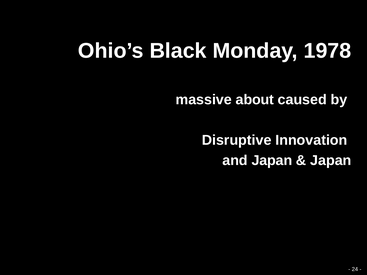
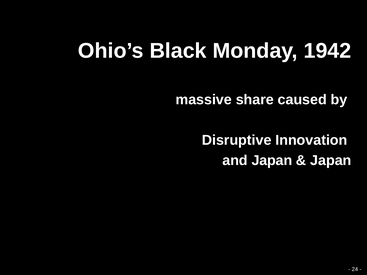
1978: 1978 -> 1942
about: about -> share
